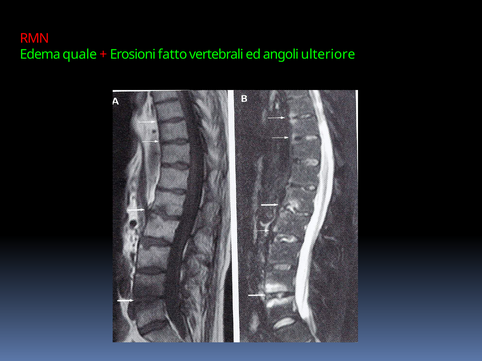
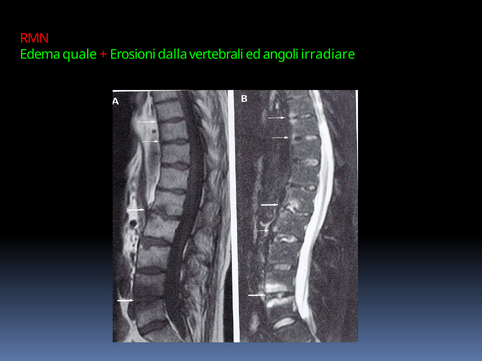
fatto: fatto -> dalla
ulteriore: ulteriore -> irradiare
